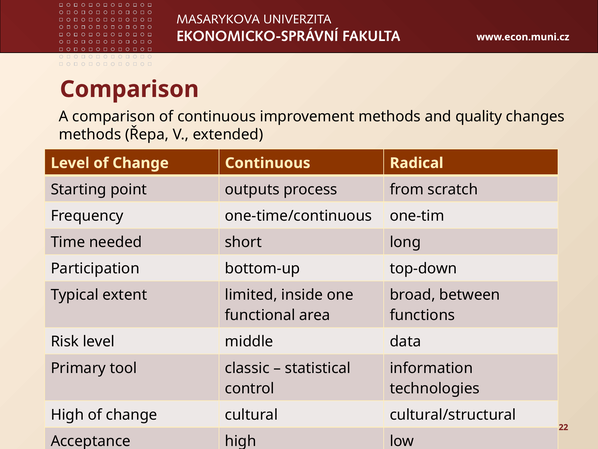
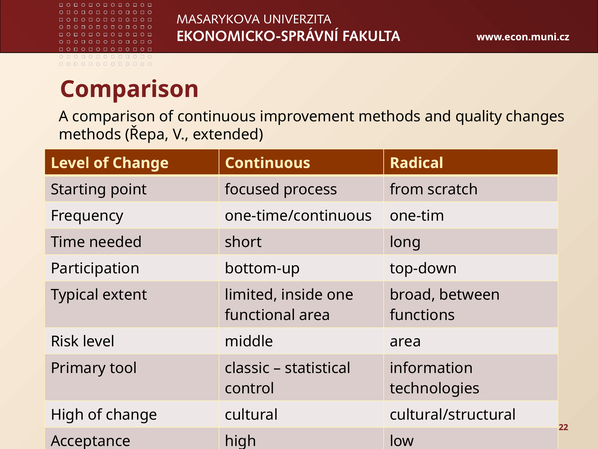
outputs: outputs -> focused
middle data: data -> area
